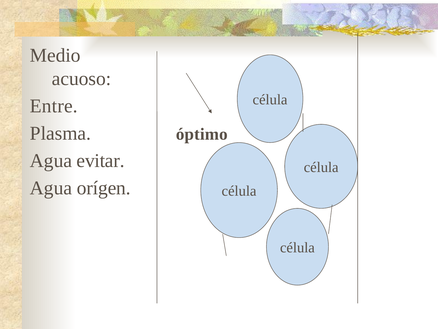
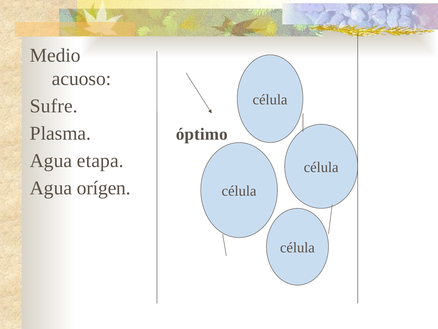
Entre: Entre -> Sufre
evitar: evitar -> etapa
